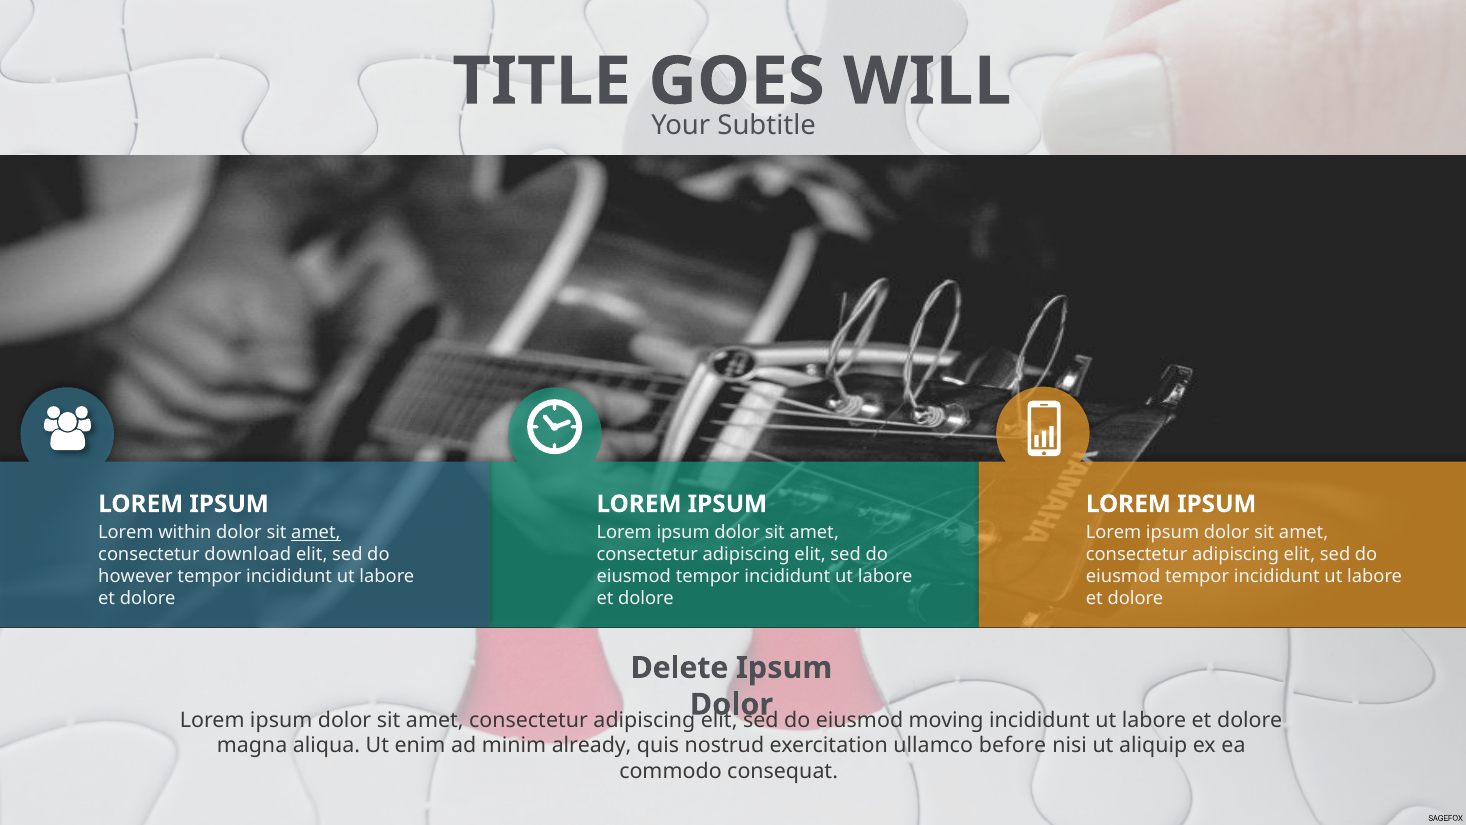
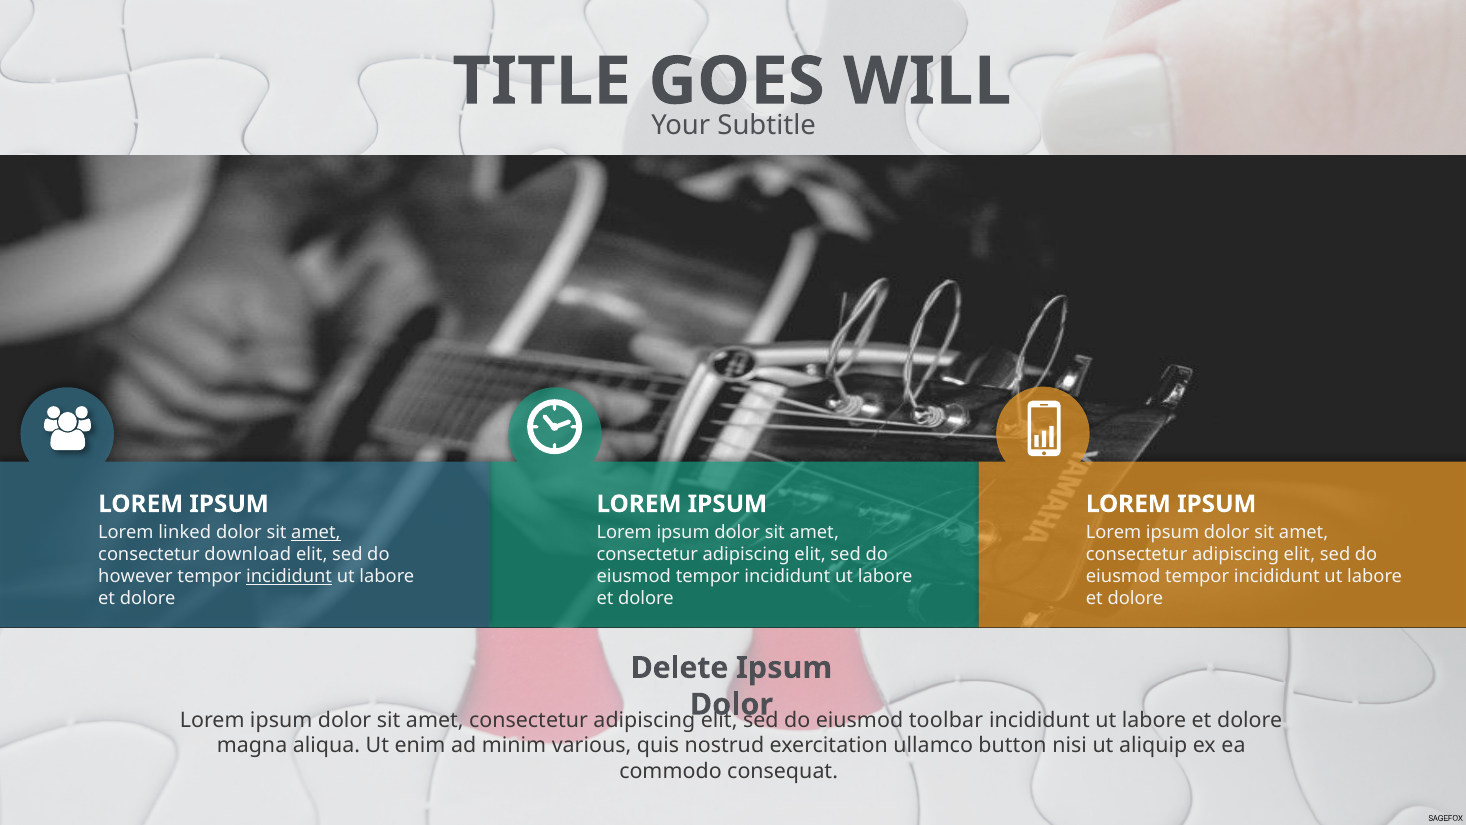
within: within -> linked
incididunt at (289, 577) underline: none -> present
moving: moving -> toolbar
already: already -> various
before: before -> button
